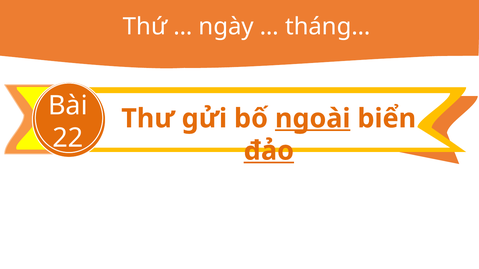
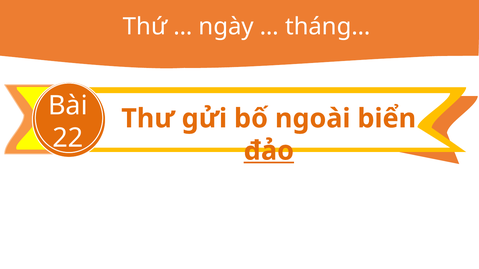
ngoài underline: present -> none
